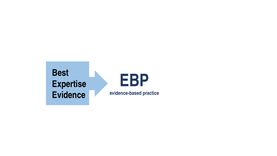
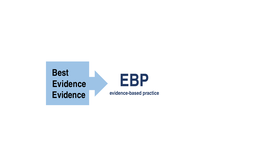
Expertise at (69, 84): Expertise -> Evidence
